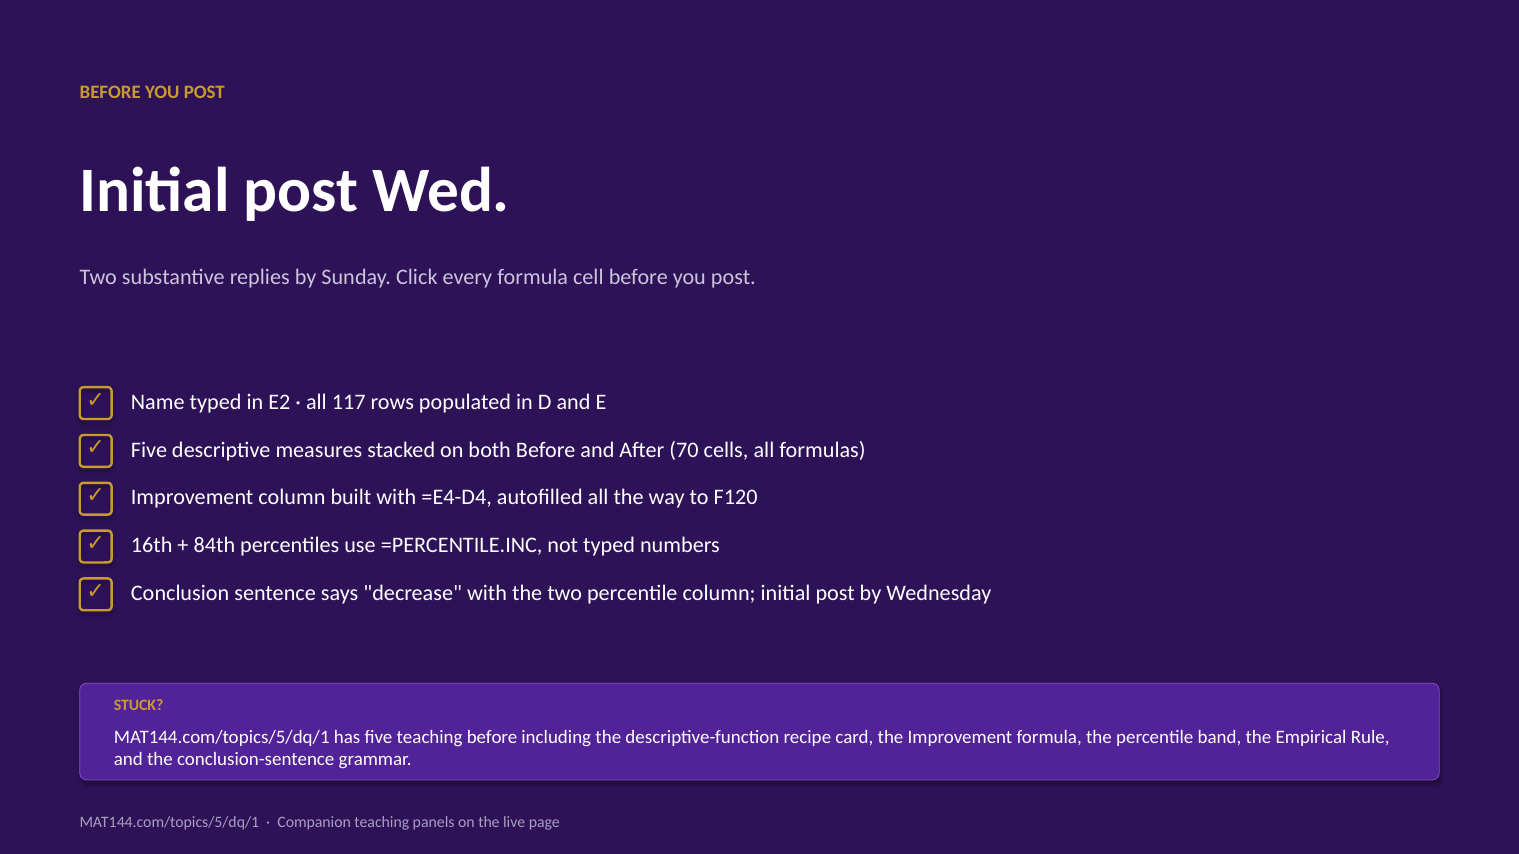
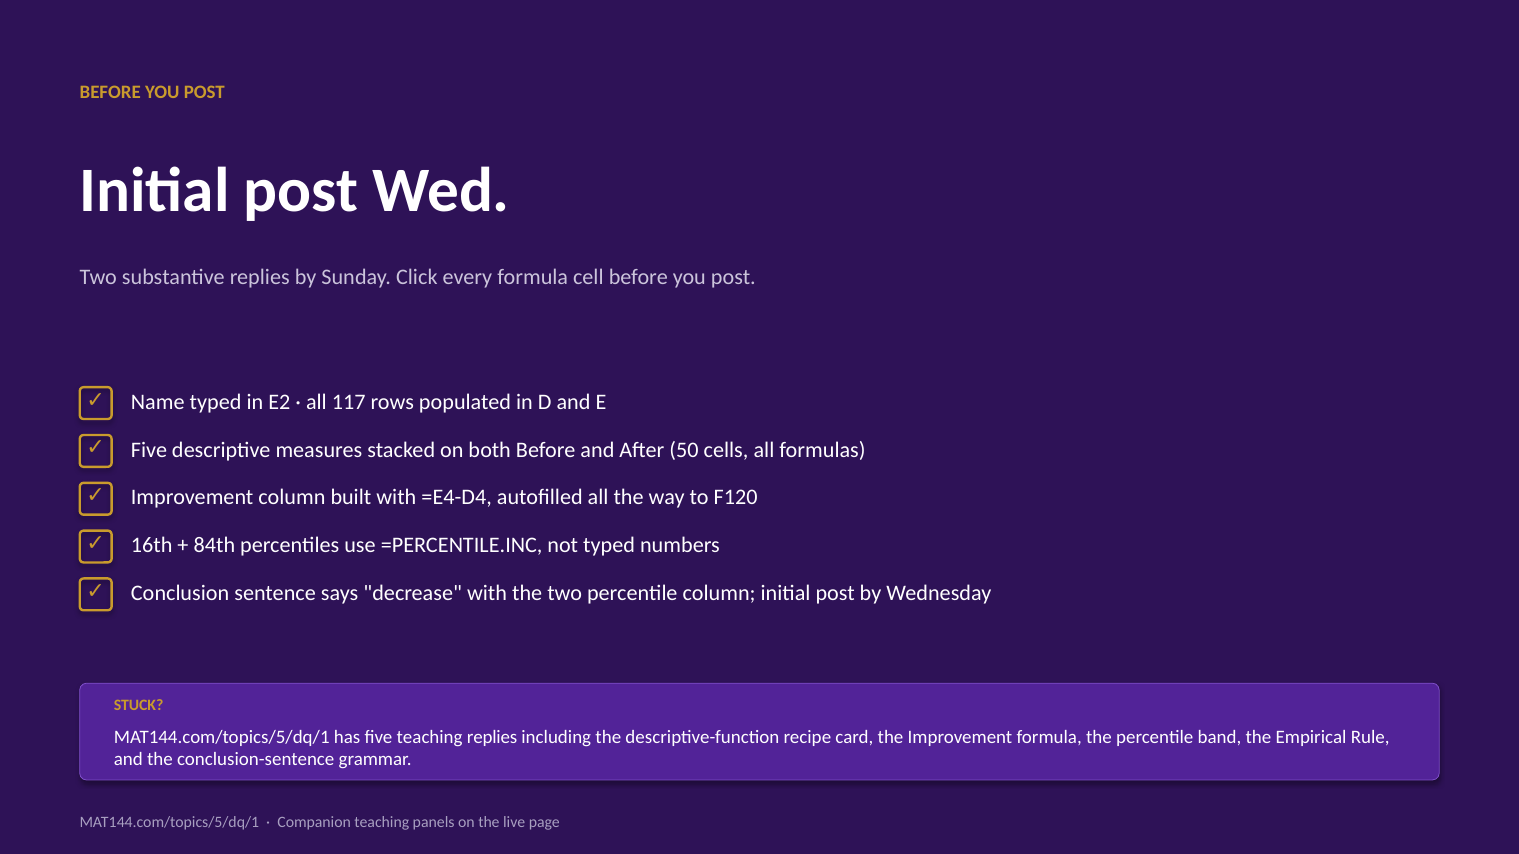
70: 70 -> 50
teaching before: before -> replies
